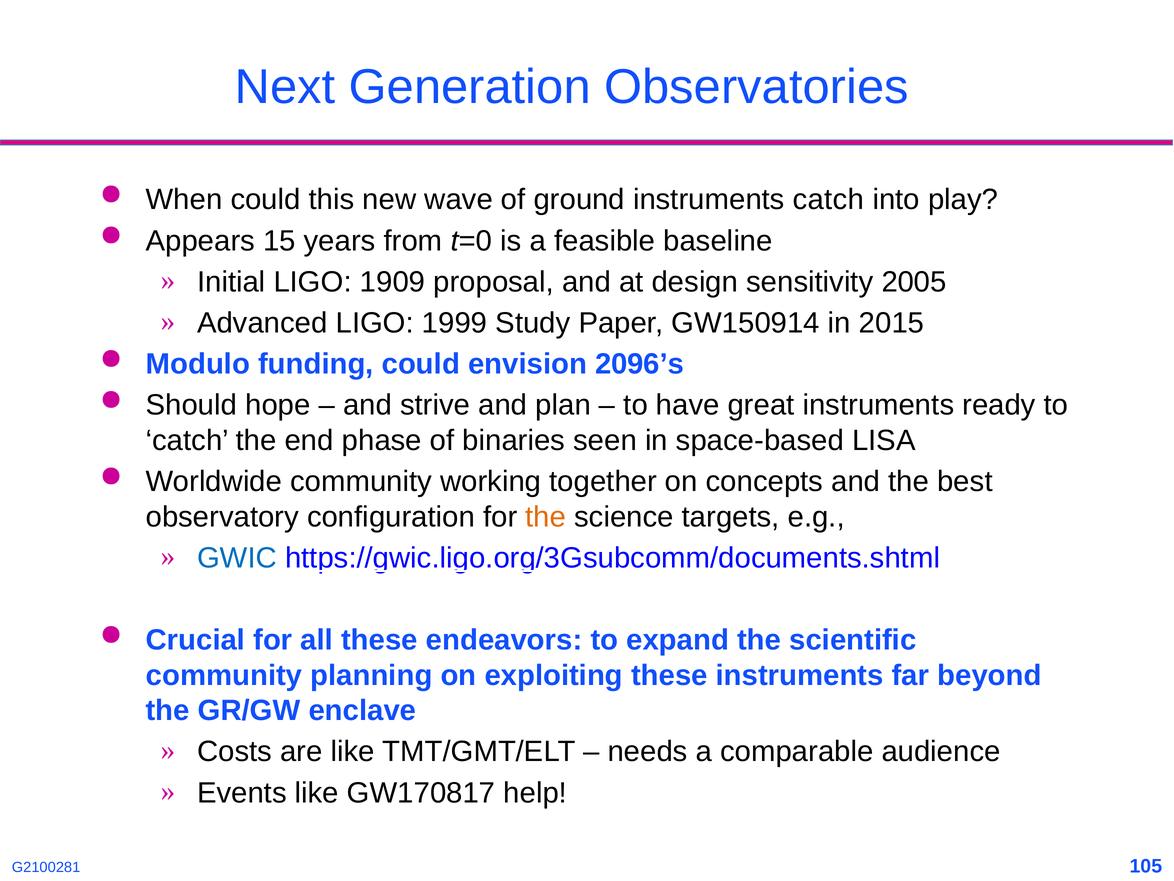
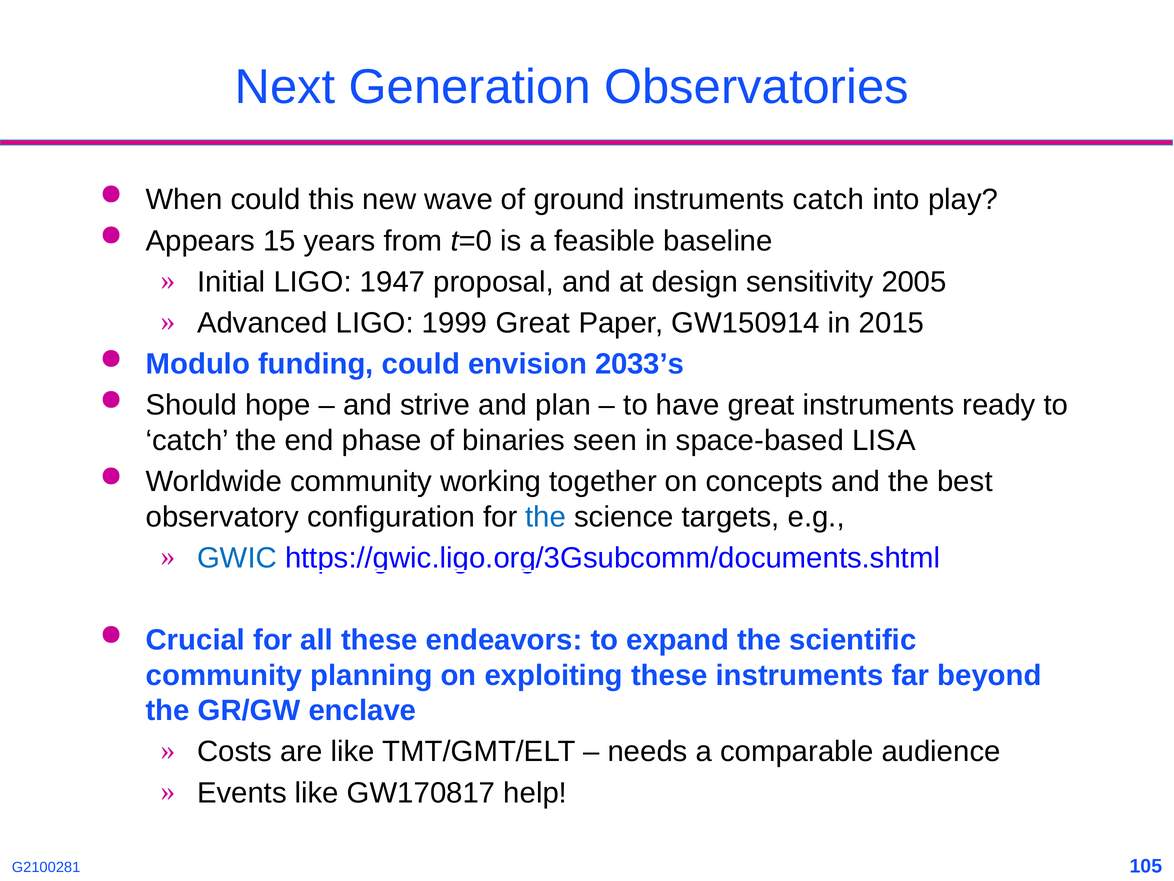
1909: 1909 -> 1947
1999 Study: Study -> Great
2096’s: 2096’s -> 2033’s
the at (546, 517) colour: orange -> blue
